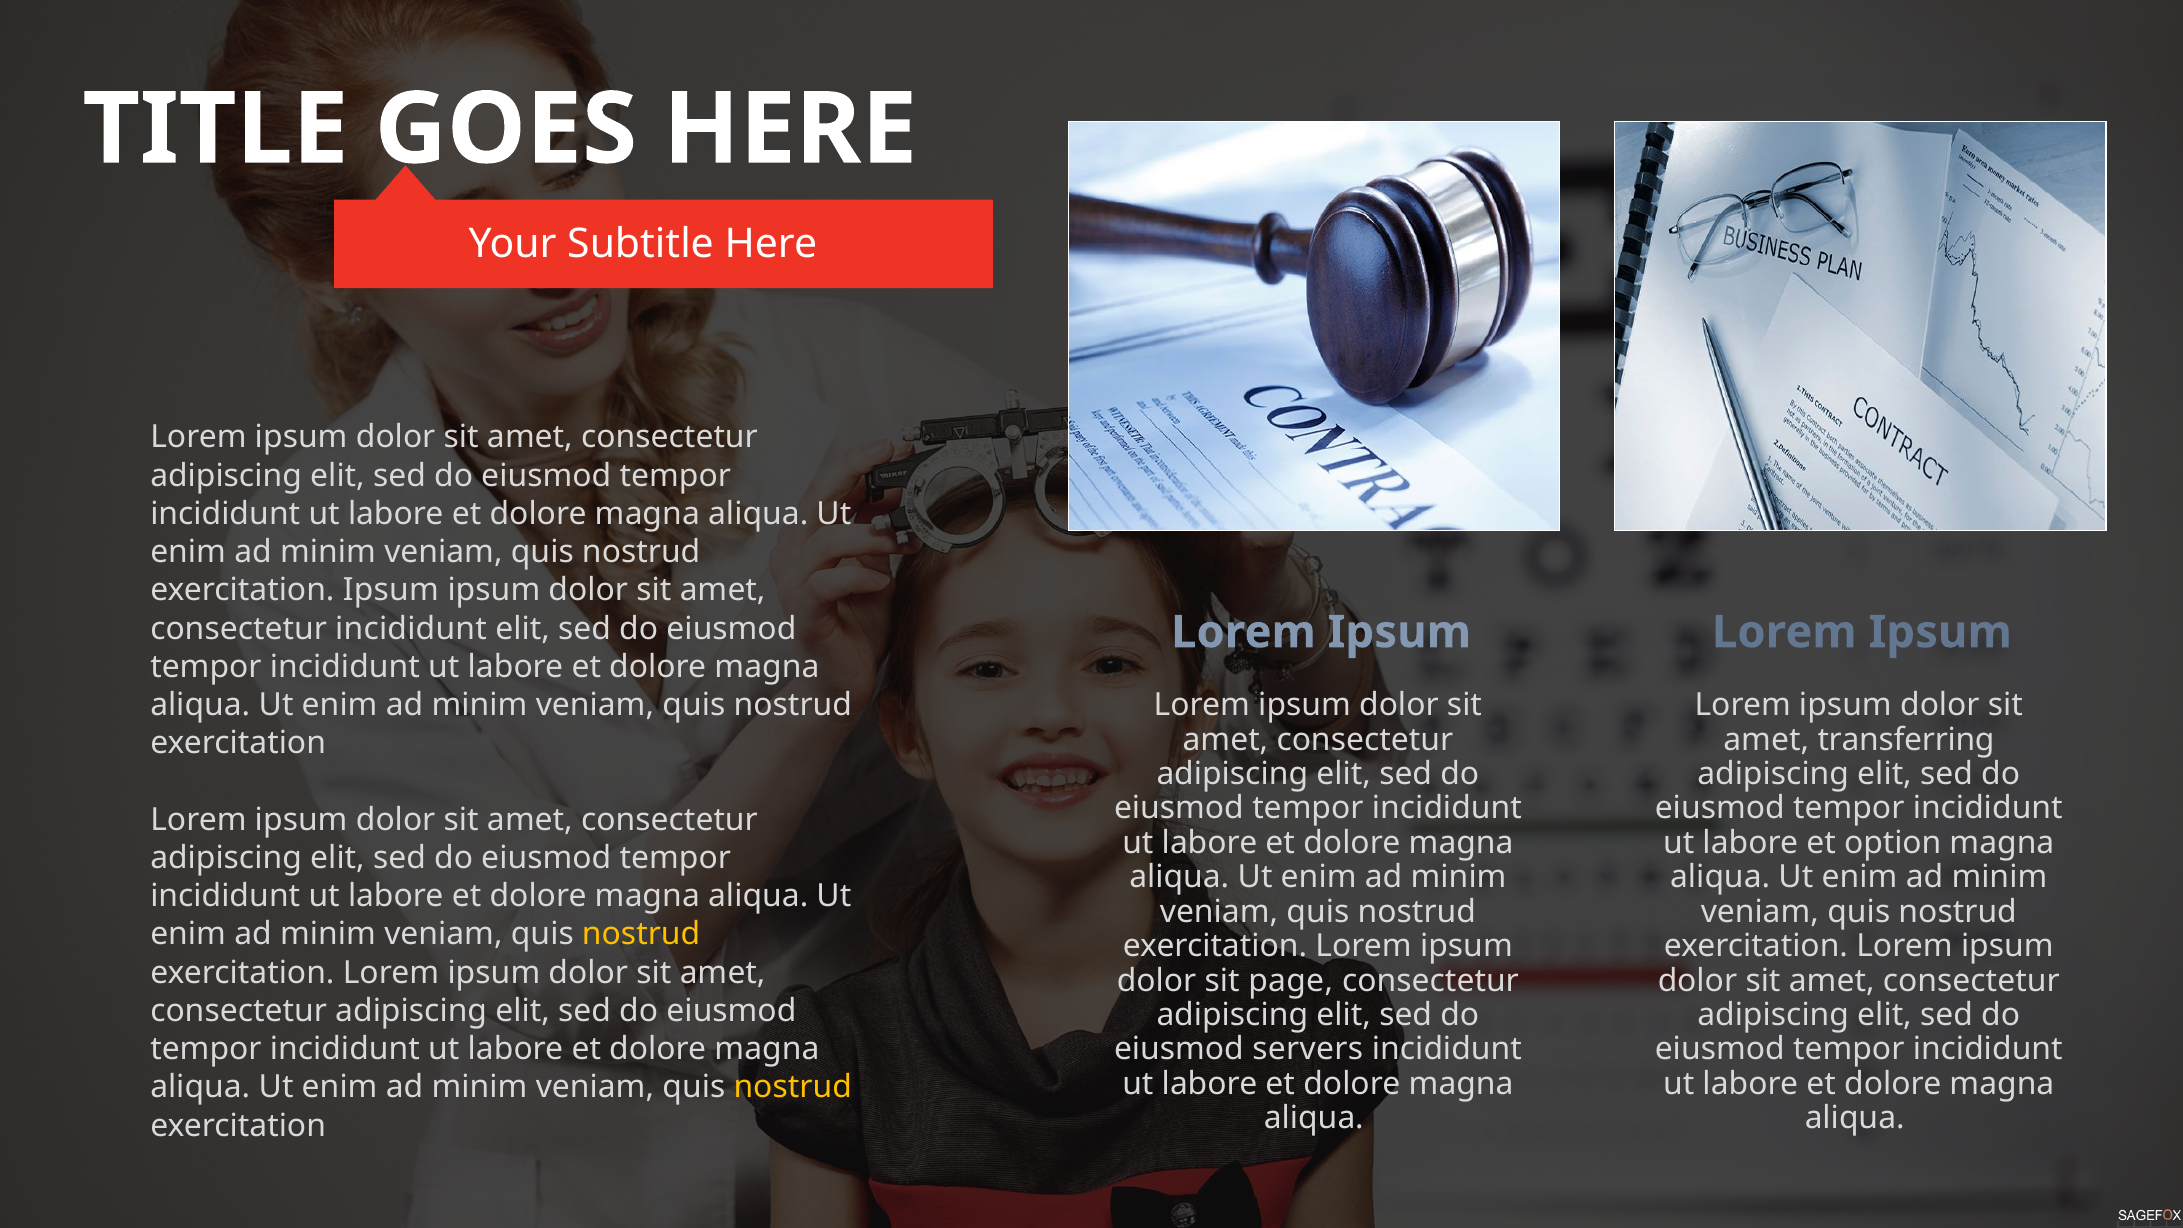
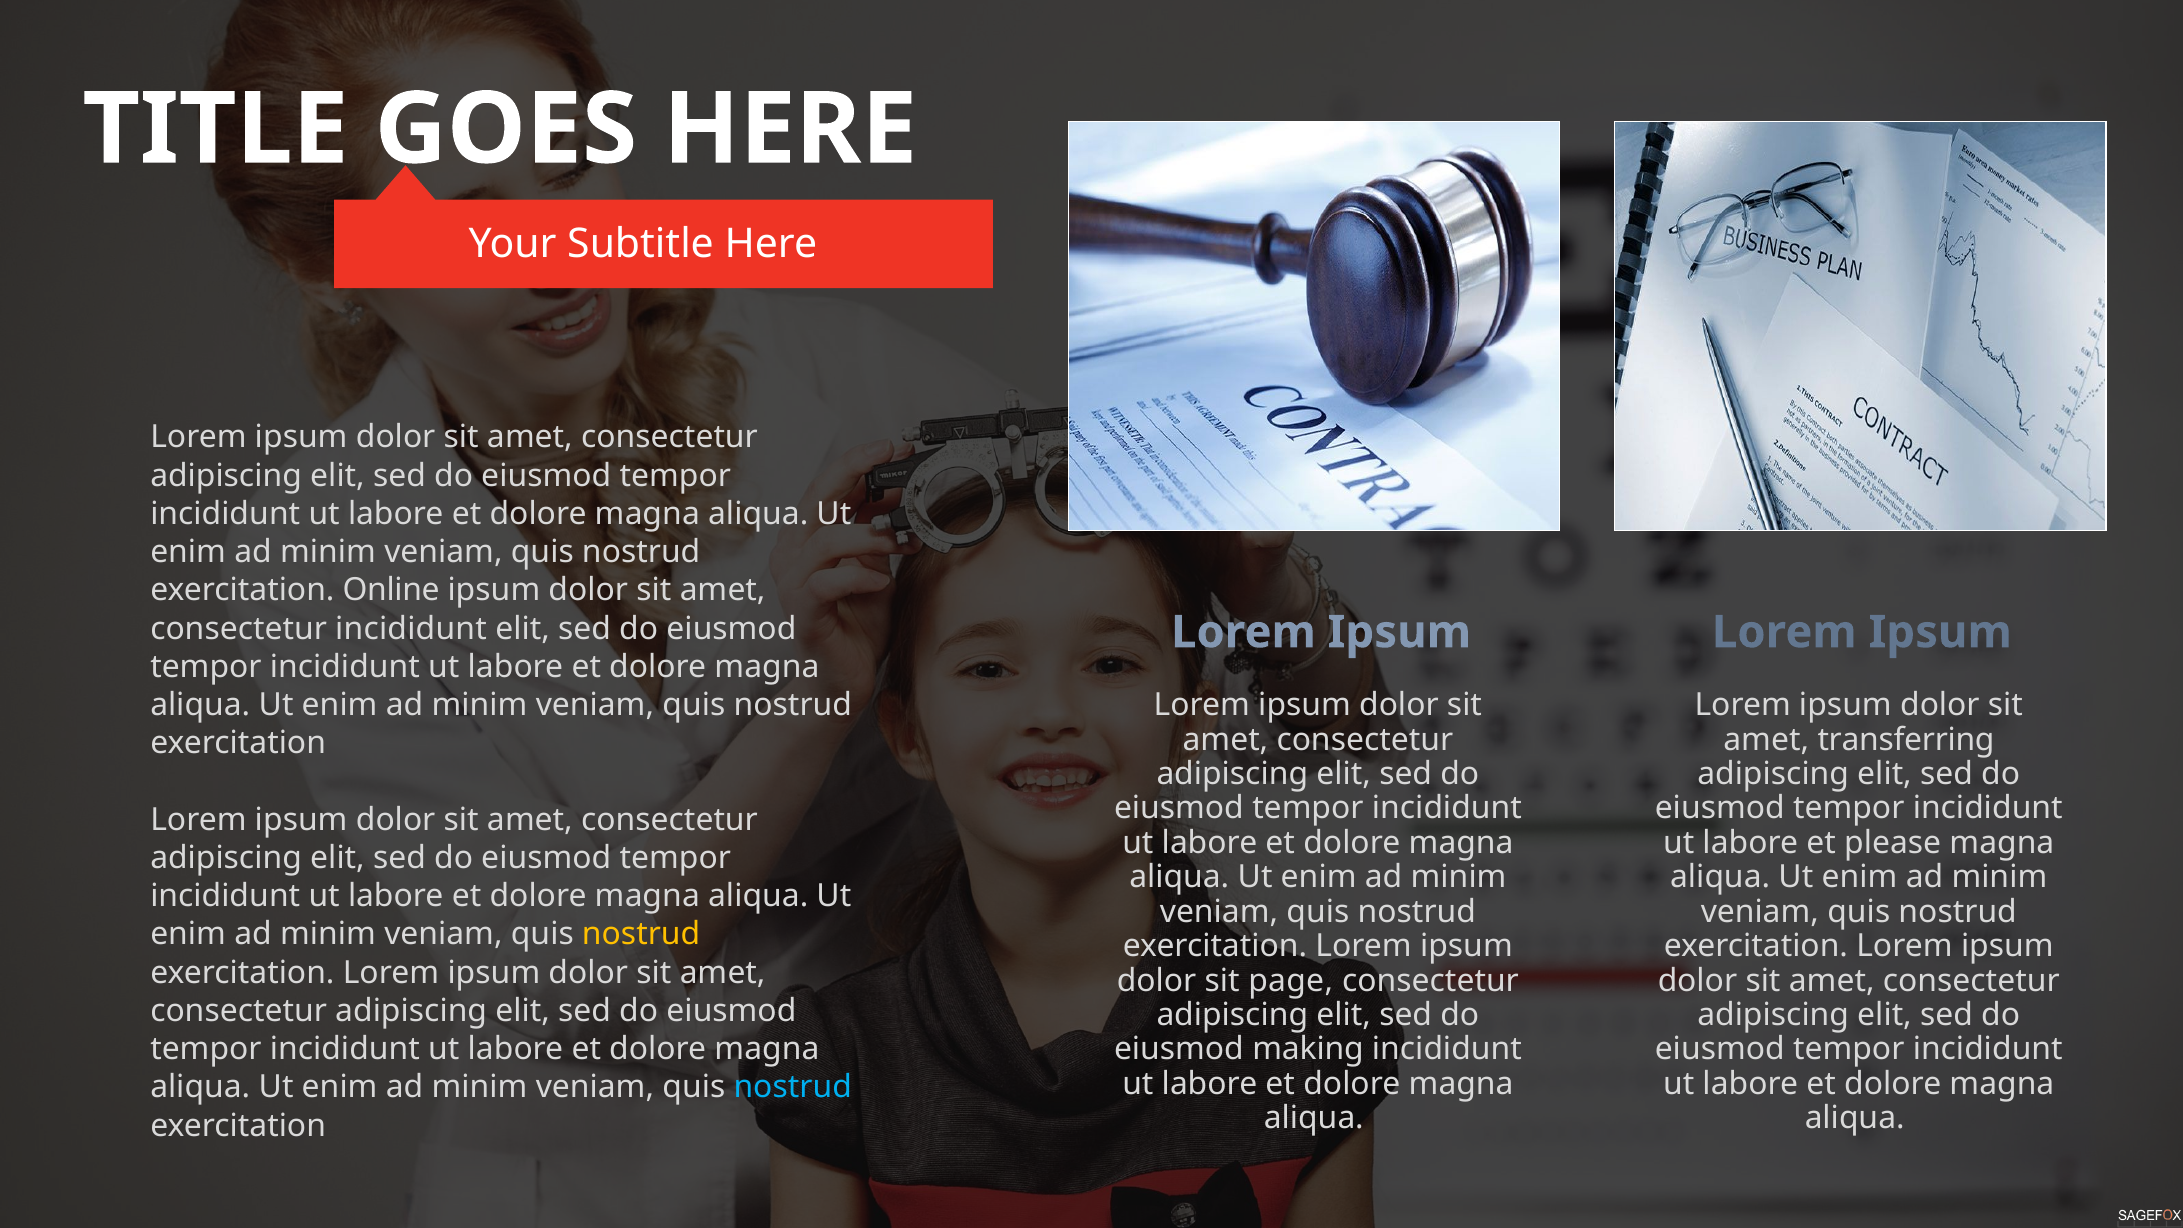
exercitation Ipsum: Ipsum -> Online
option: option -> please
servers: servers -> making
nostrud at (793, 1087) colour: yellow -> light blue
